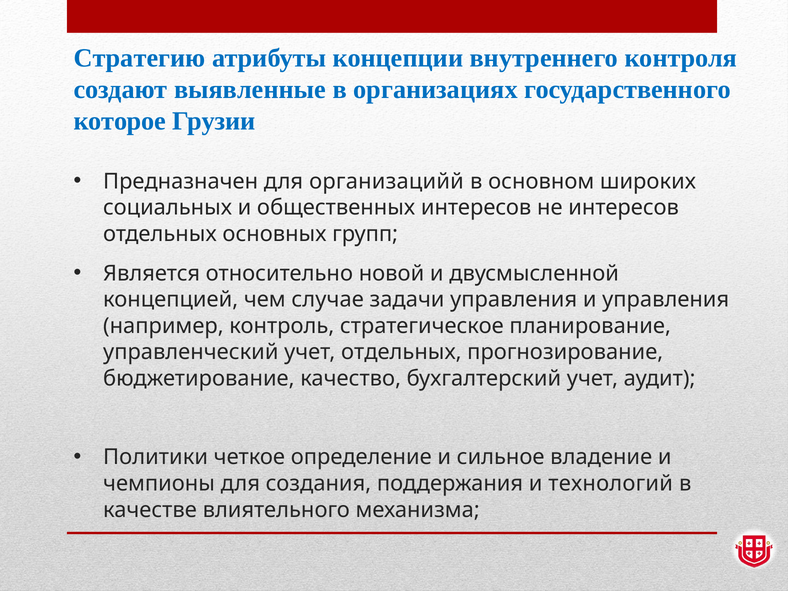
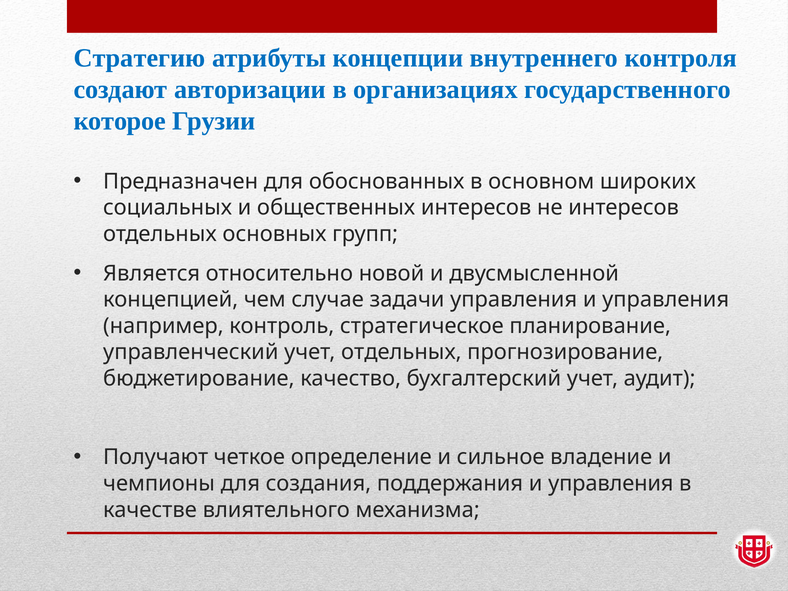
выявленные: выявленные -> авторизации
организацийй: организацийй -> обоснованных
Политики: Политики -> Получают
поддержания и технологий: технологий -> управления
